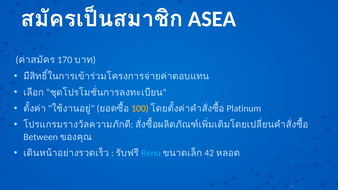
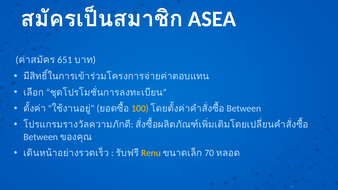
170: 170 -> 651
Platinum at (244, 109): Platinum -> Between
Renu colour: light blue -> yellow
42: 42 -> 70
